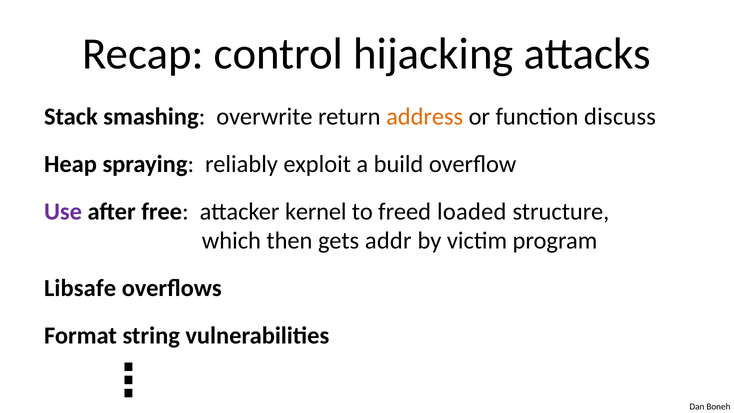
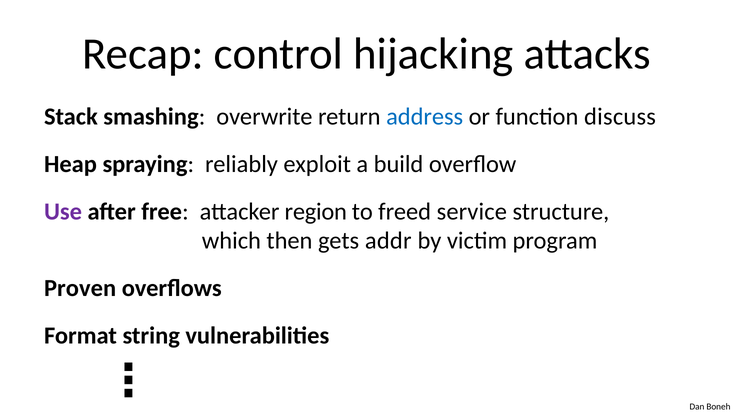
address colour: orange -> blue
kernel: kernel -> region
loaded: loaded -> service
Libsafe: Libsafe -> Proven
